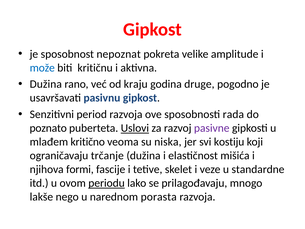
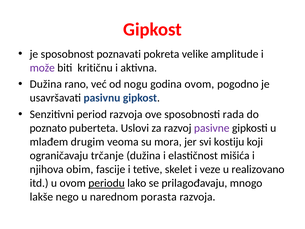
nepoznat: nepoznat -> poznavati
može colour: blue -> purple
kraju: kraju -> nogu
godina druge: druge -> ovom
Uslovi underline: present -> none
kritično: kritično -> drugim
niska: niska -> mora
formi: formi -> obim
standardne: standardne -> realizovano
